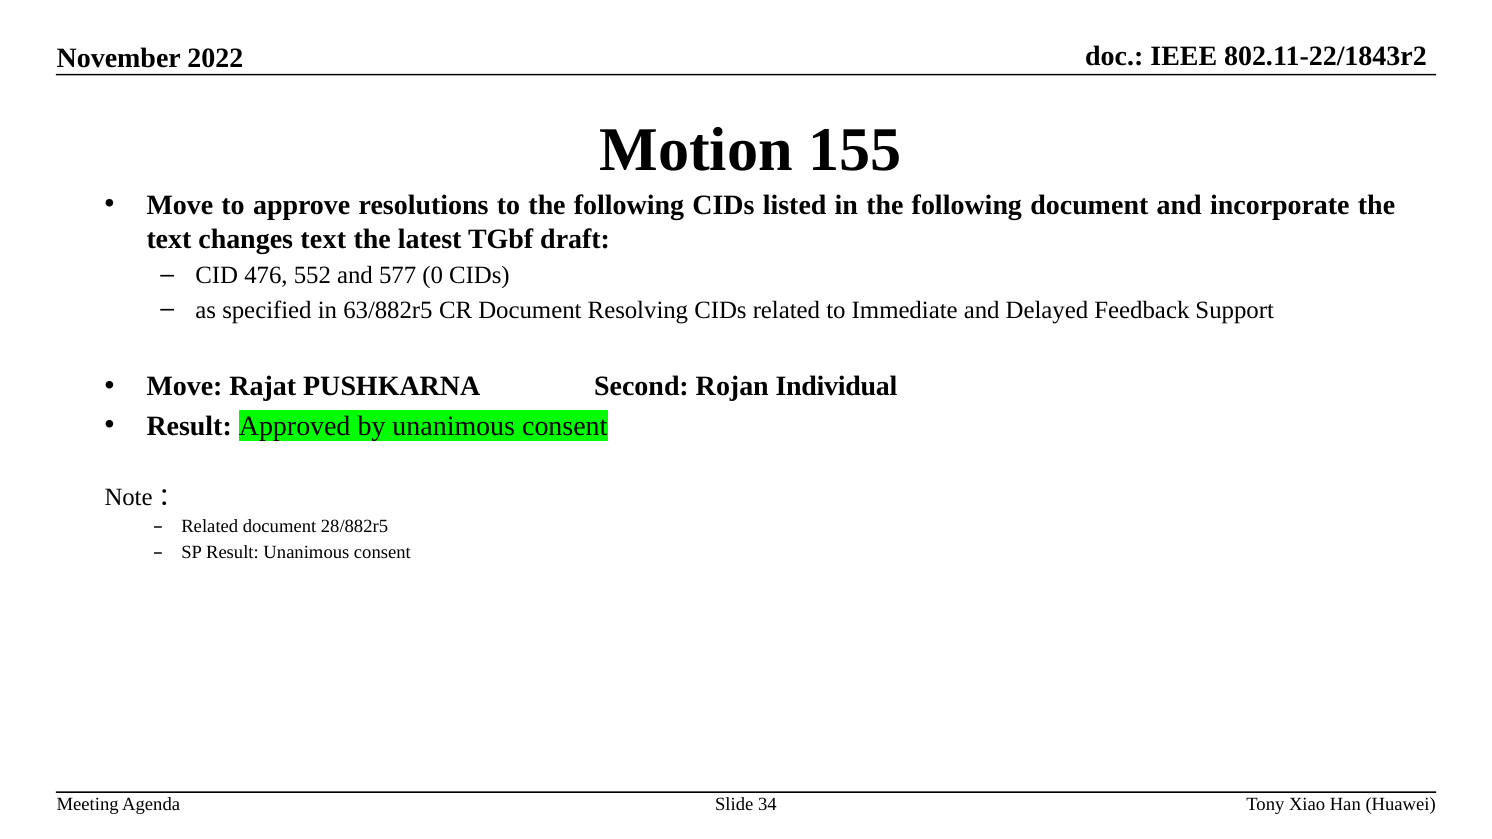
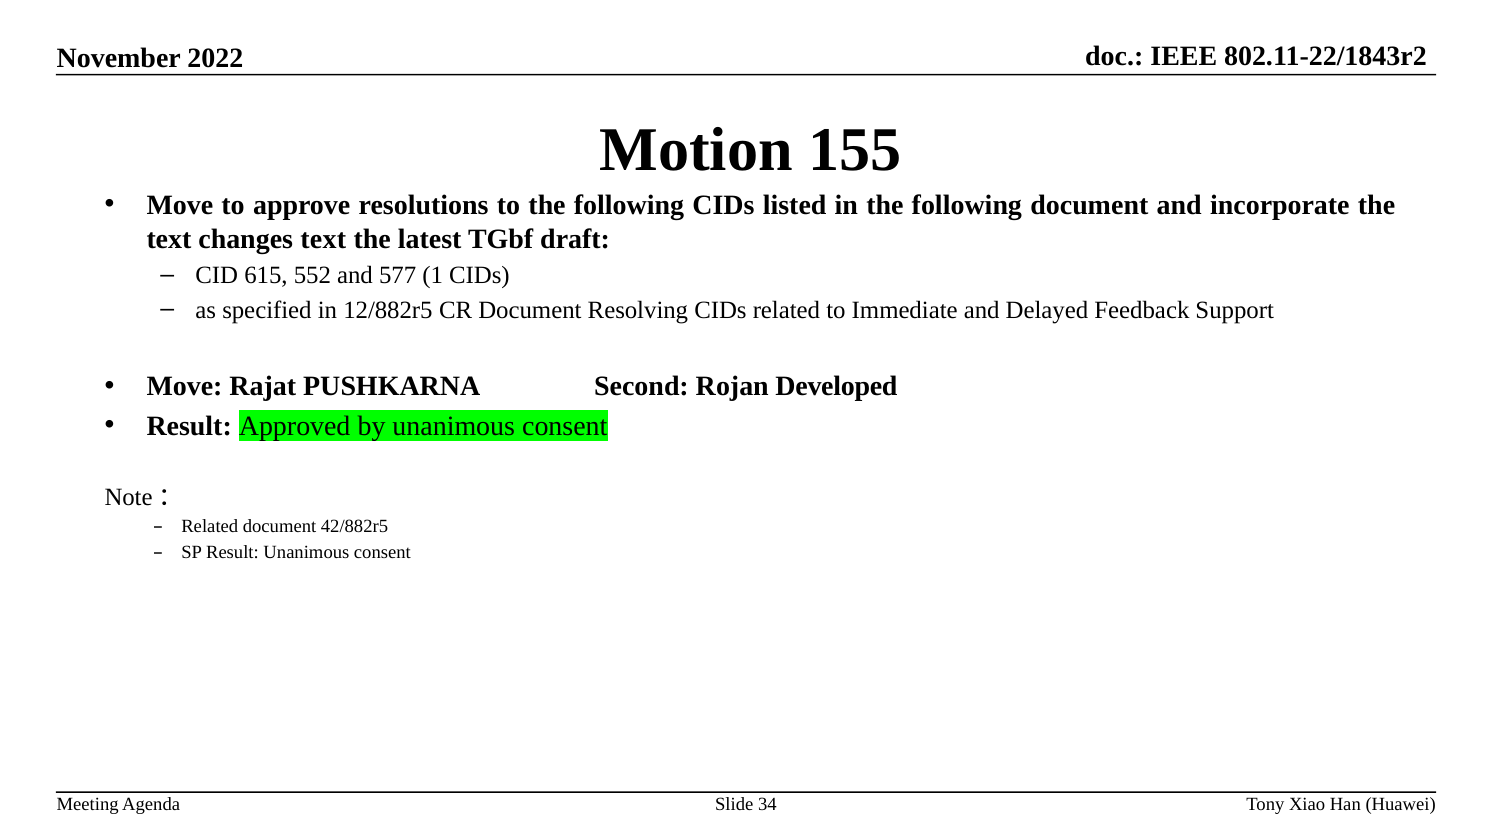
476: 476 -> 615
0: 0 -> 1
63/882r5: 63/882r5 -> 12/882r5
Individual: Individual -> Developed
28/882r5: 28/882r5 -> 42/882r5
